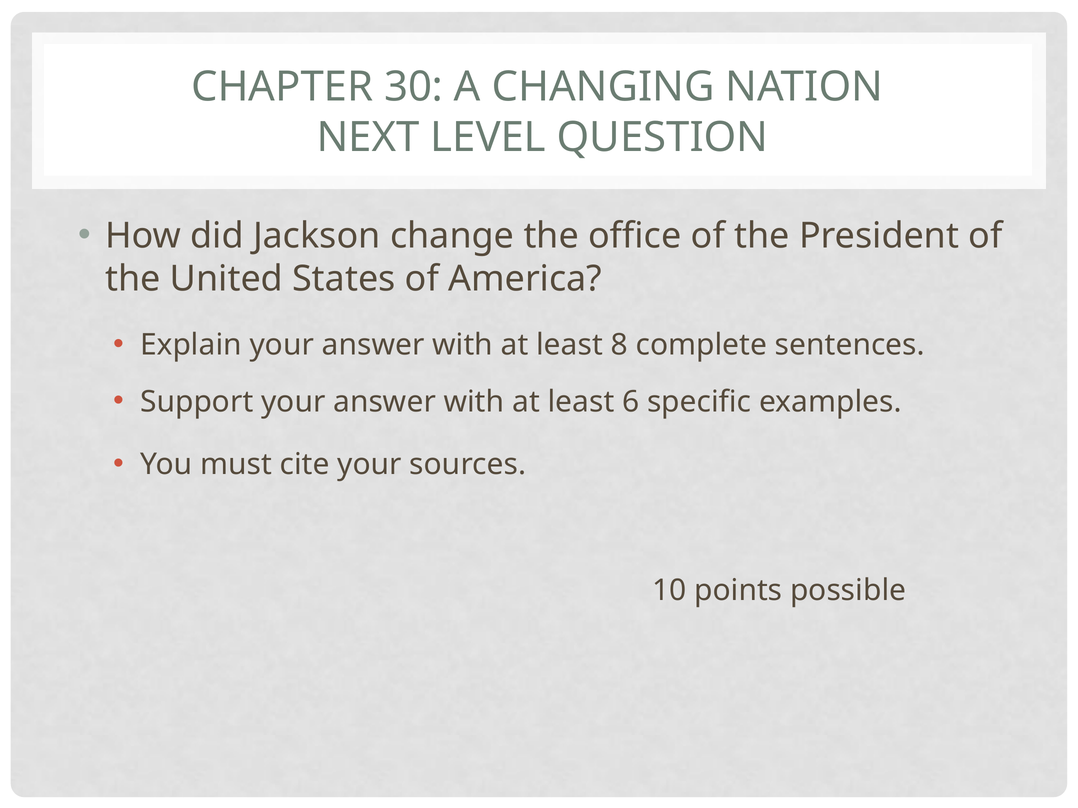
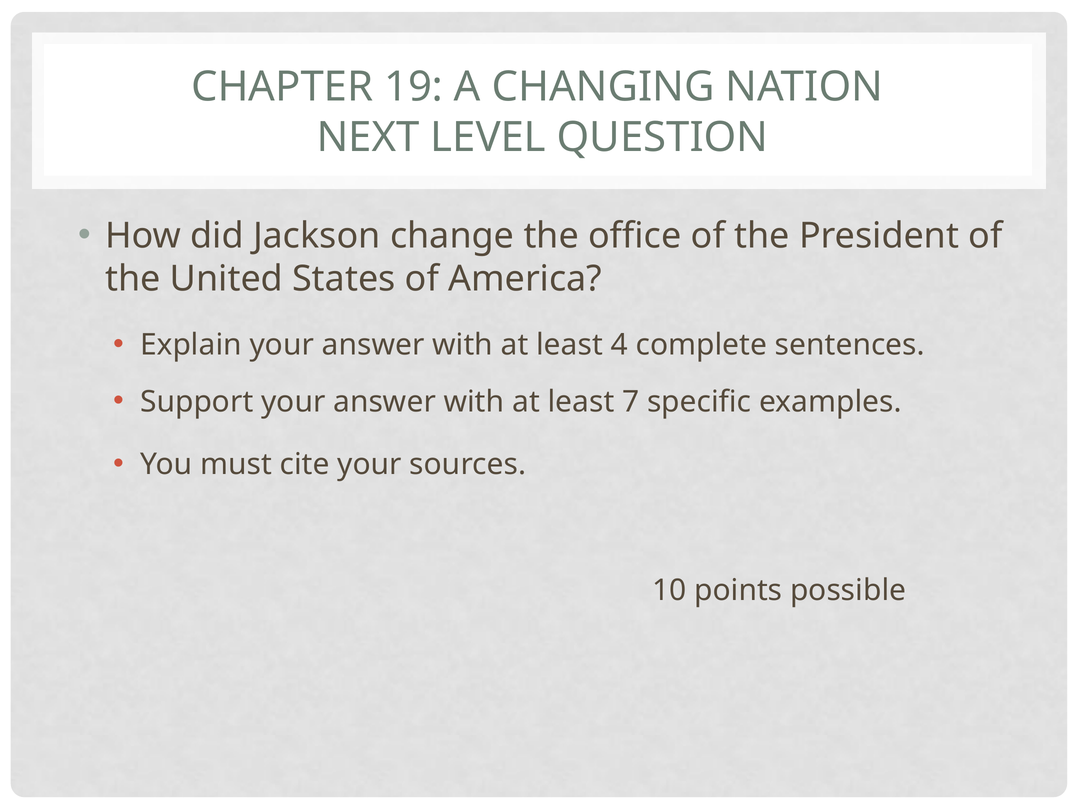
30: 30 -> 19
8: 8 -> 4
6: 6 -> 7
